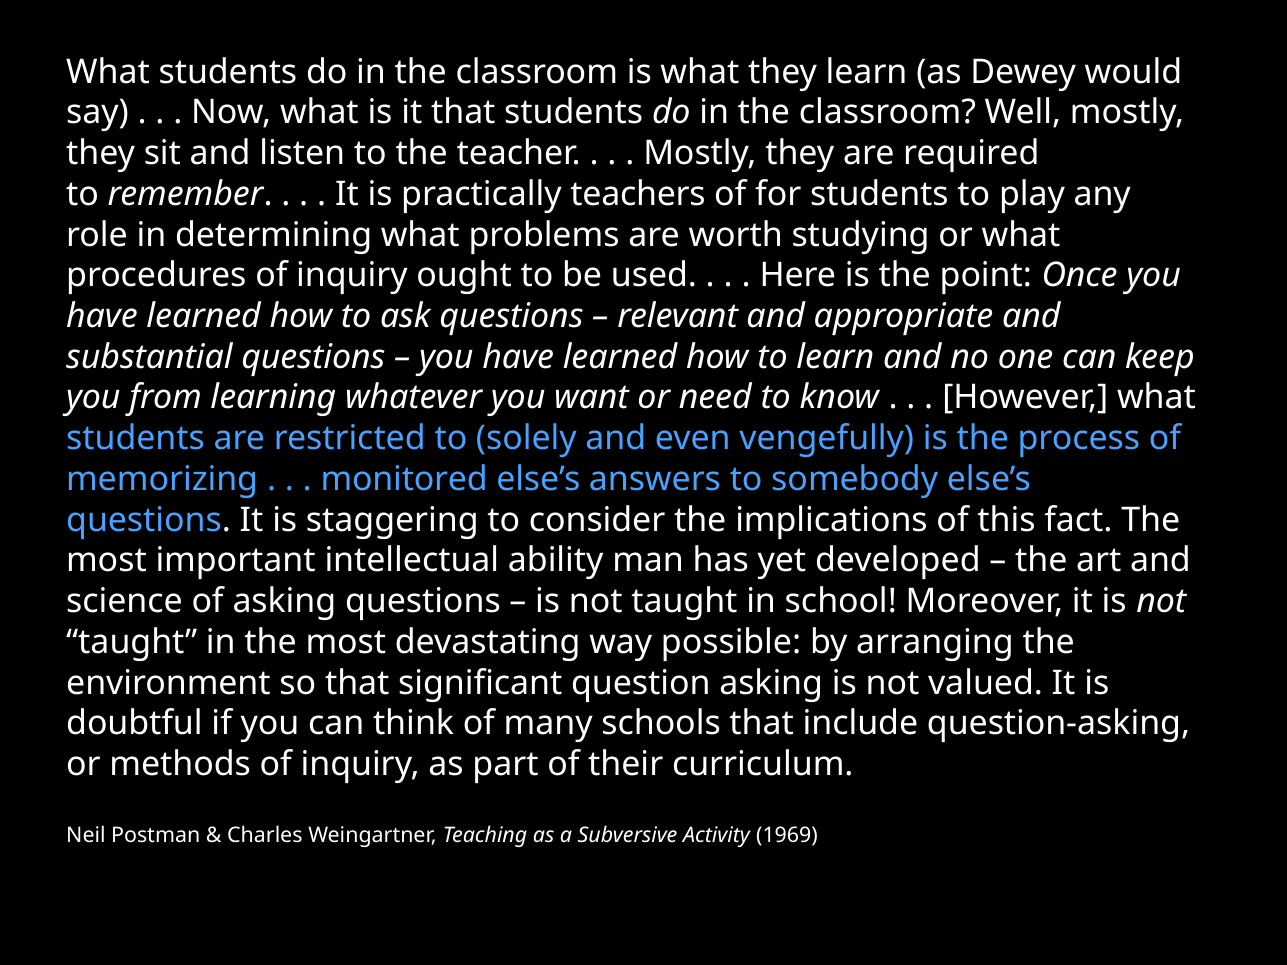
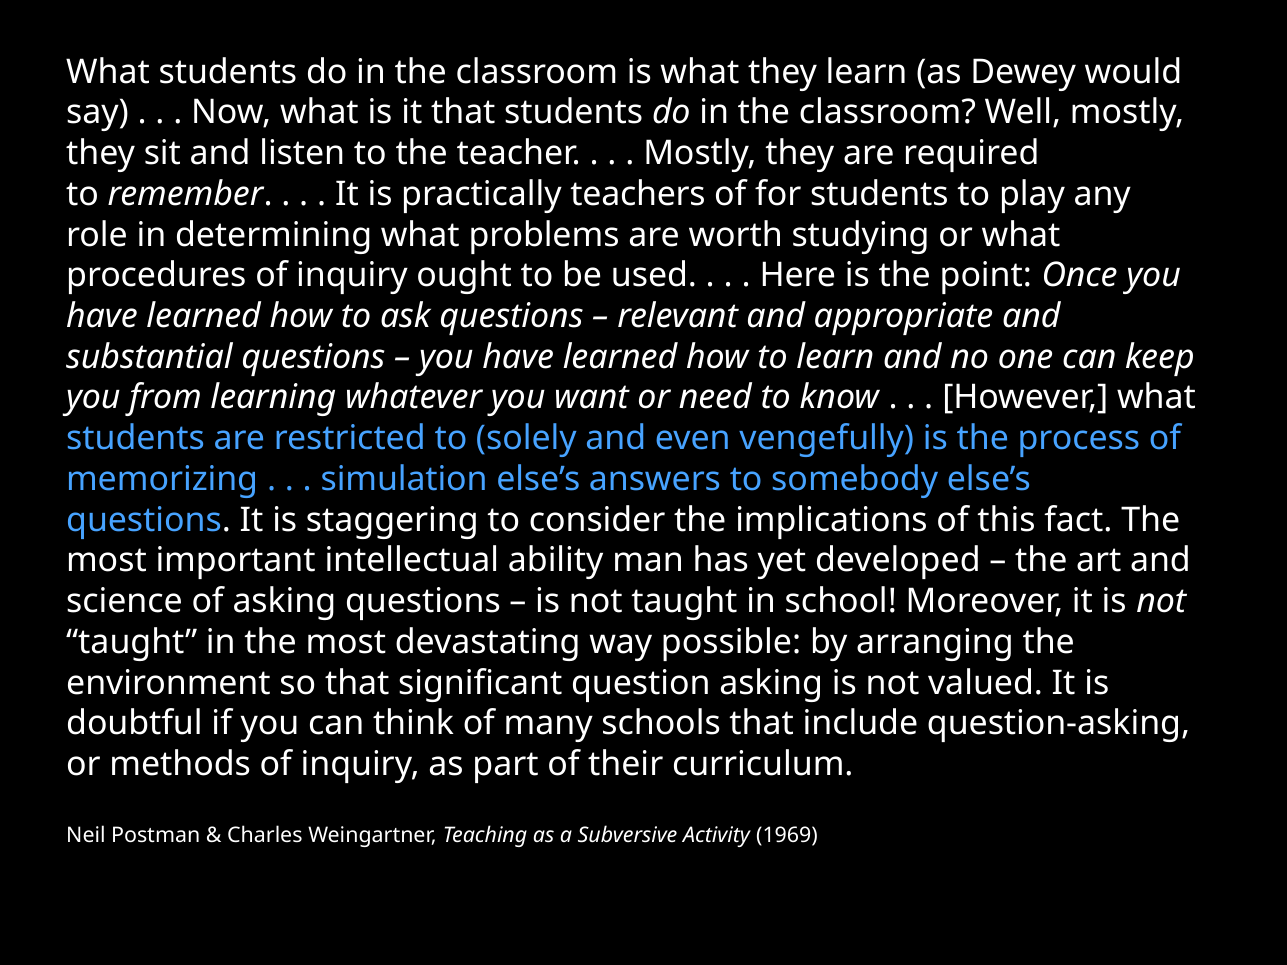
monitored: monitored -> simulation
